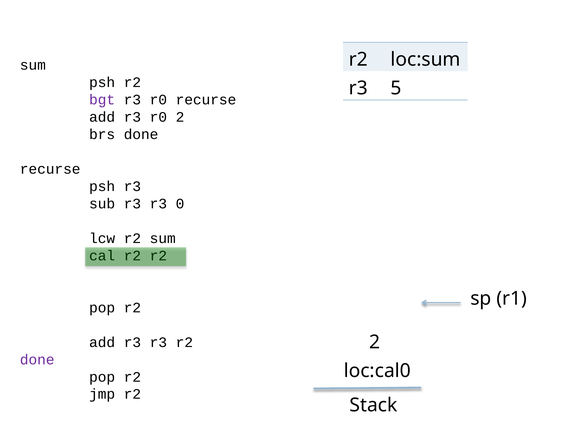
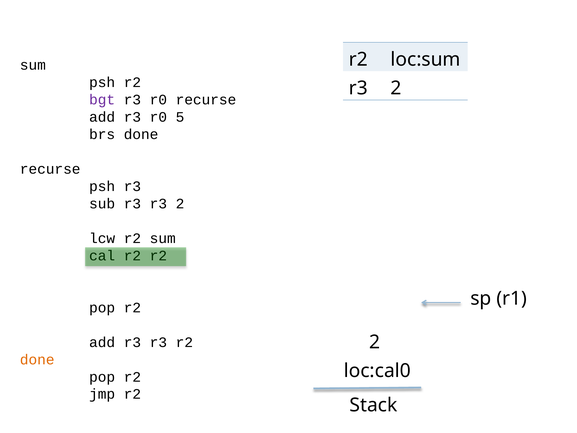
5 at (396, 88): 5 -> 2
r0 2: 2 -> 5
r3 r3 0: 0 -> 2
done at (37, 359) colour: purple -> orange
